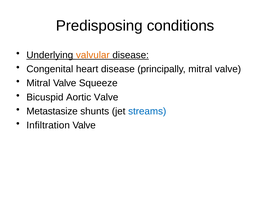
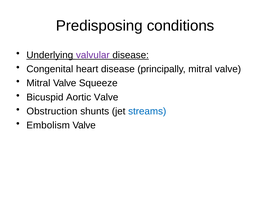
valvular colour: orange -> purple
Metastasize: Metastasize -> Obstruction
Infiltration: Infiltration -> Embolism
